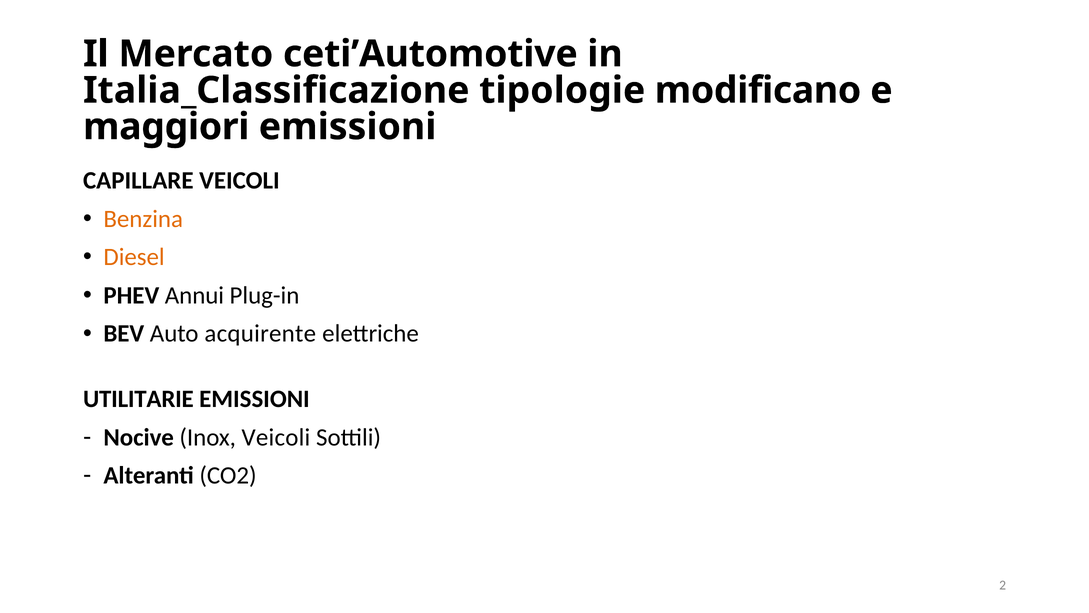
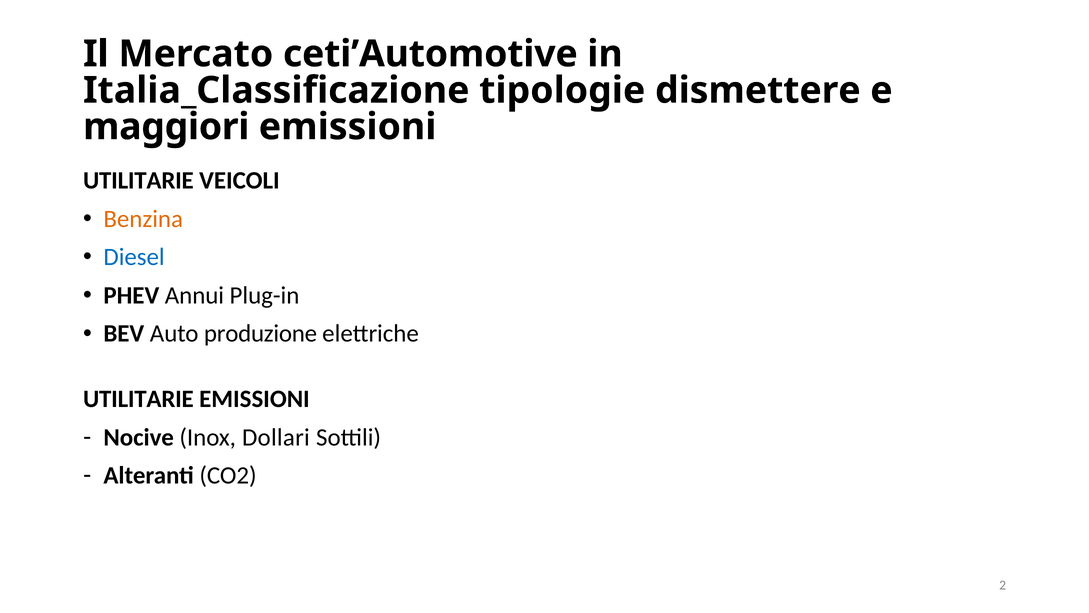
modificano: modificano -> dismettere
CAPILLARE at (138, 180): CAPILLARE -> UTILITARIE
Diesel colour: orange -> blue
acquirente: acquirente -> produzione
Inox Veicoli: Veicoli -> Dollari
